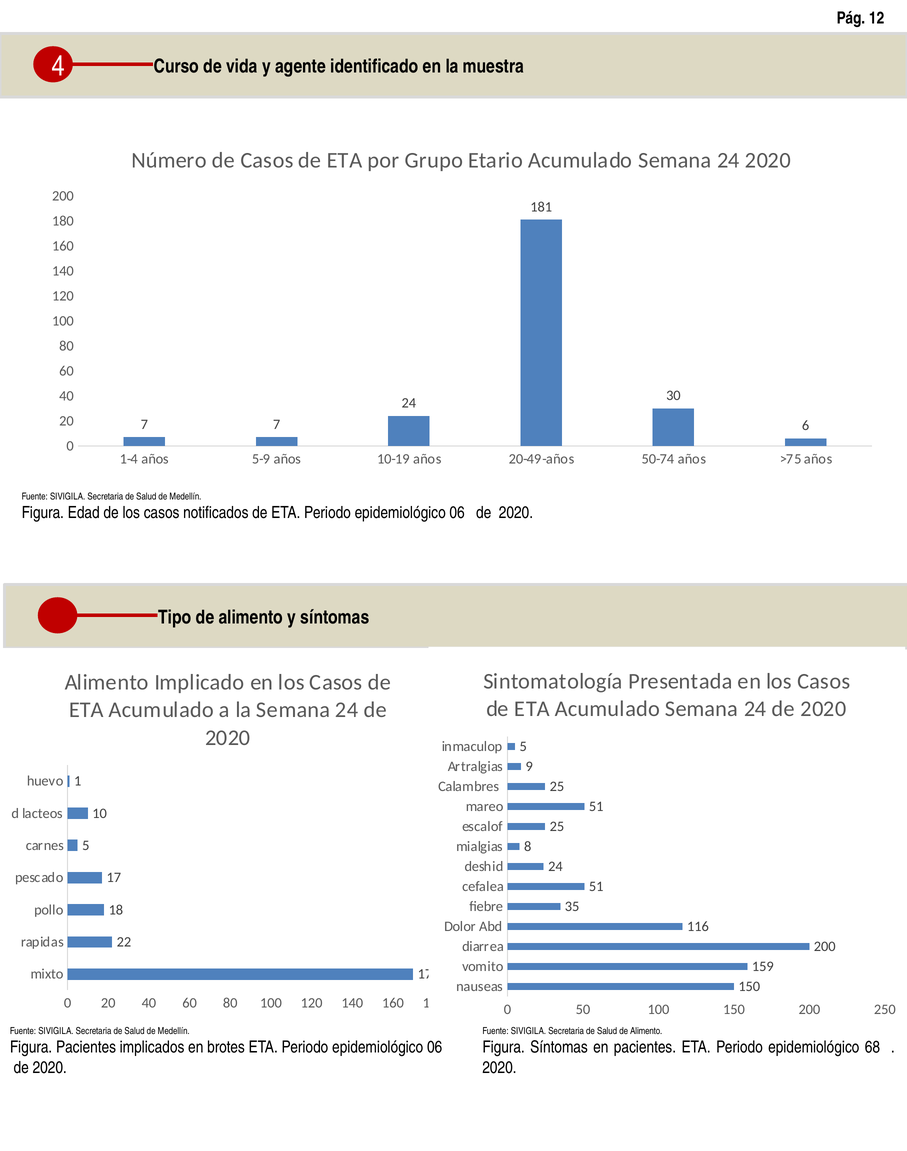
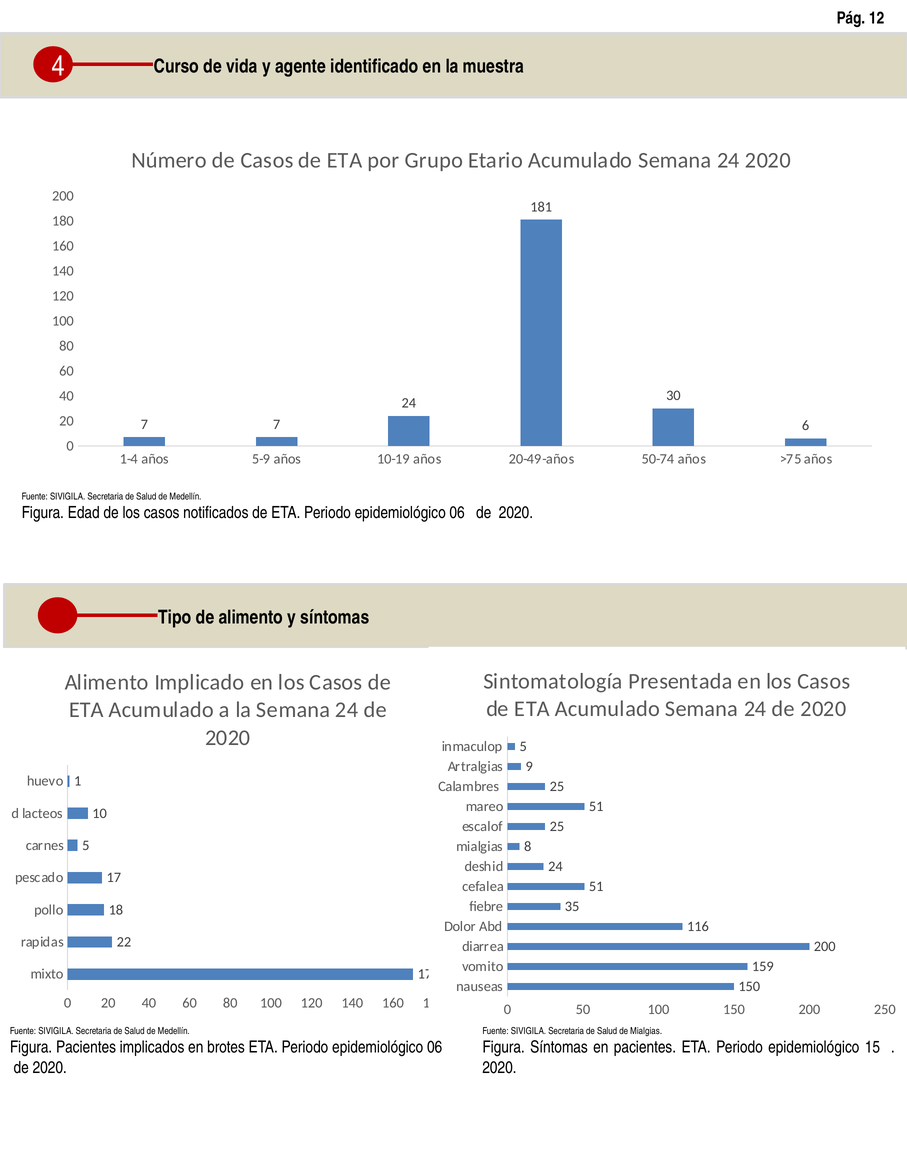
Salud de Alimento: Alimento -> Mialgias
68: 68 -> 15
